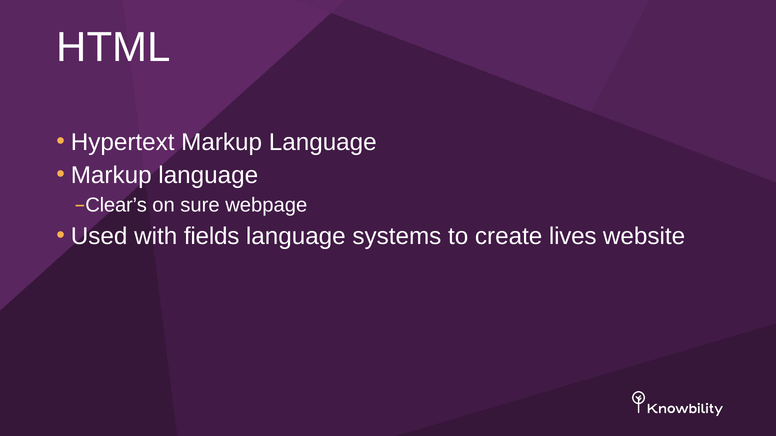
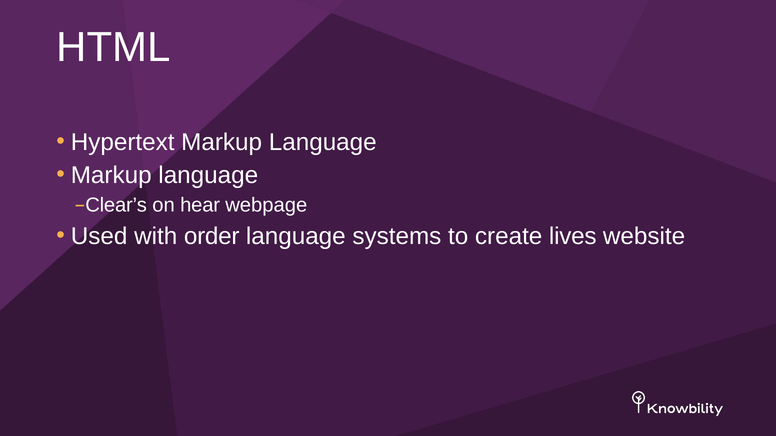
sure: sure -> hear
fields: fields -> order
